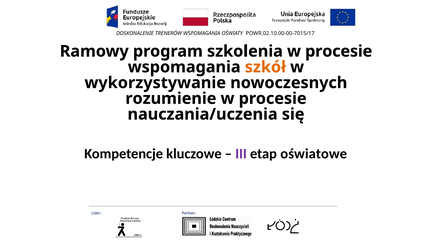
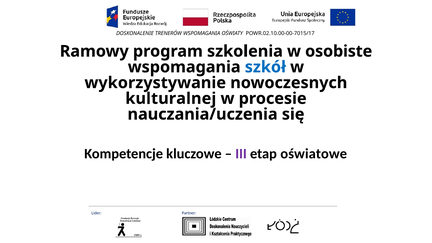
szkolenia w procesie: procesie -> osobiste
szkół colour: orange -> blue
rozumienie: rozumienie -> kulturalnej
